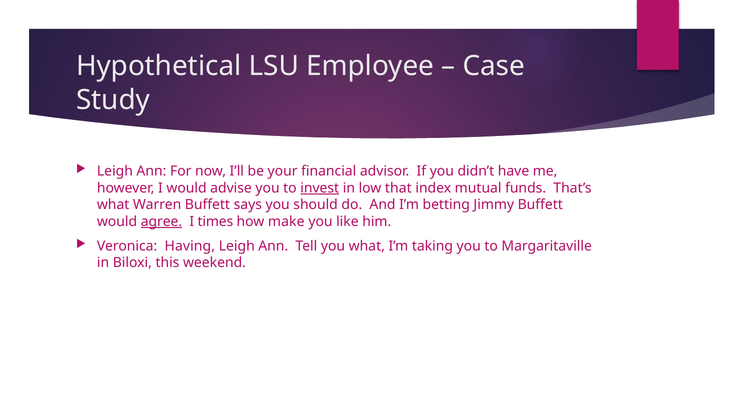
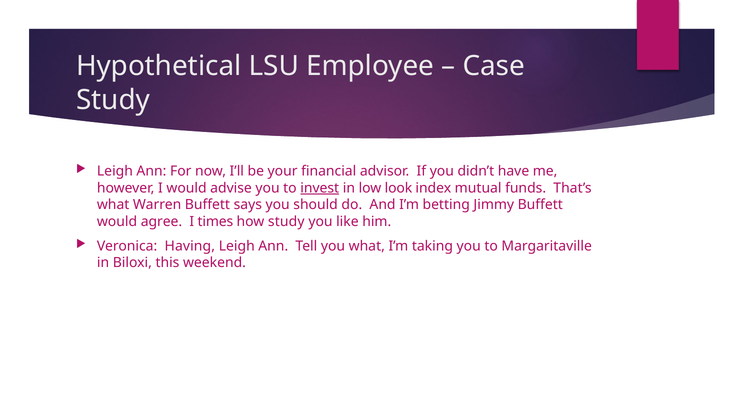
that: that -> look
agree underline: present -> none
how make: make -> study
